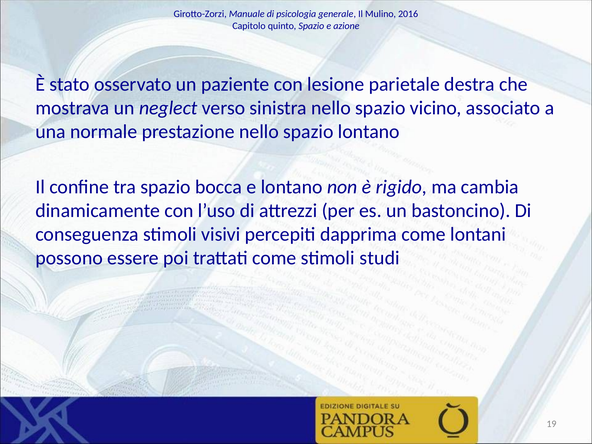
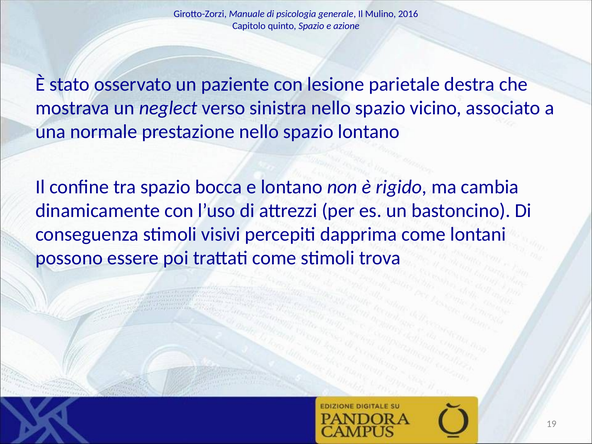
studi: studi -> trova
